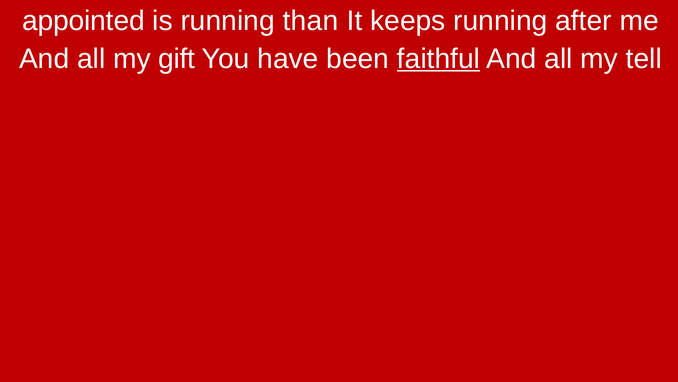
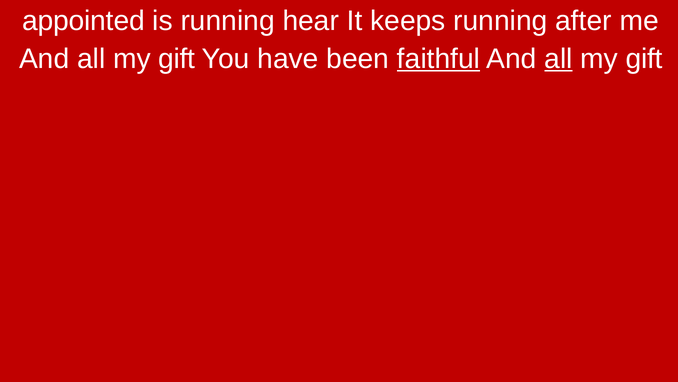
than: than -> hear
all at (559, 59) underline: none -> present
tell at (644, 59): tell -> gift
